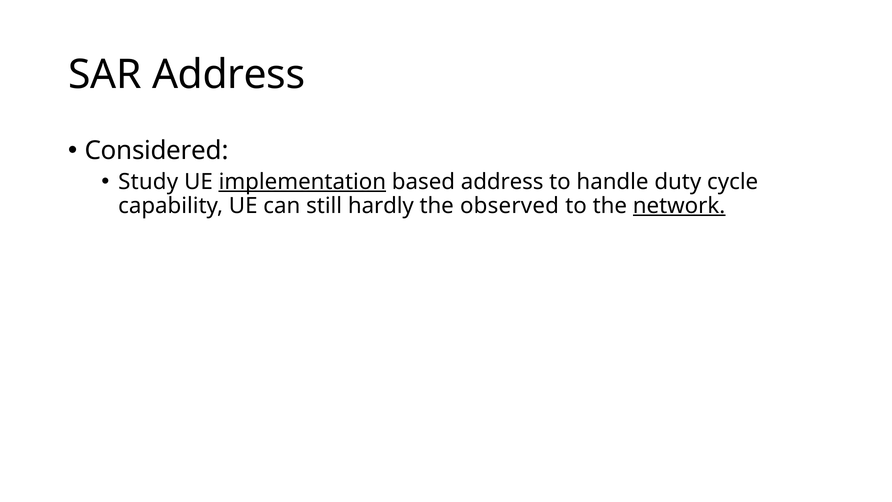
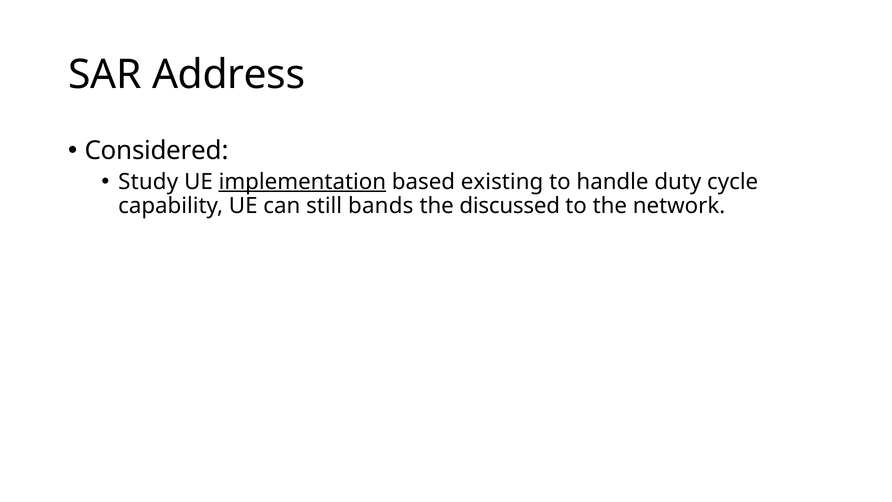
based address: address -> existing
hardly: hardly -> bands
observed: observed -> discussed
network underline: present -> none
